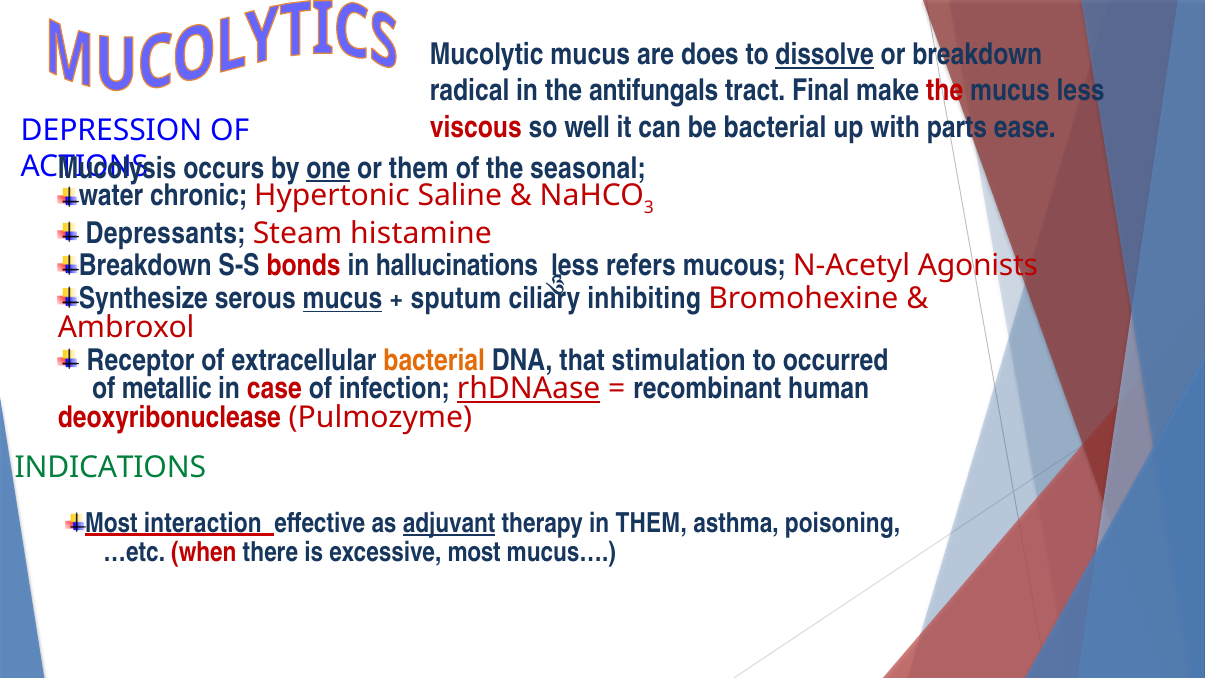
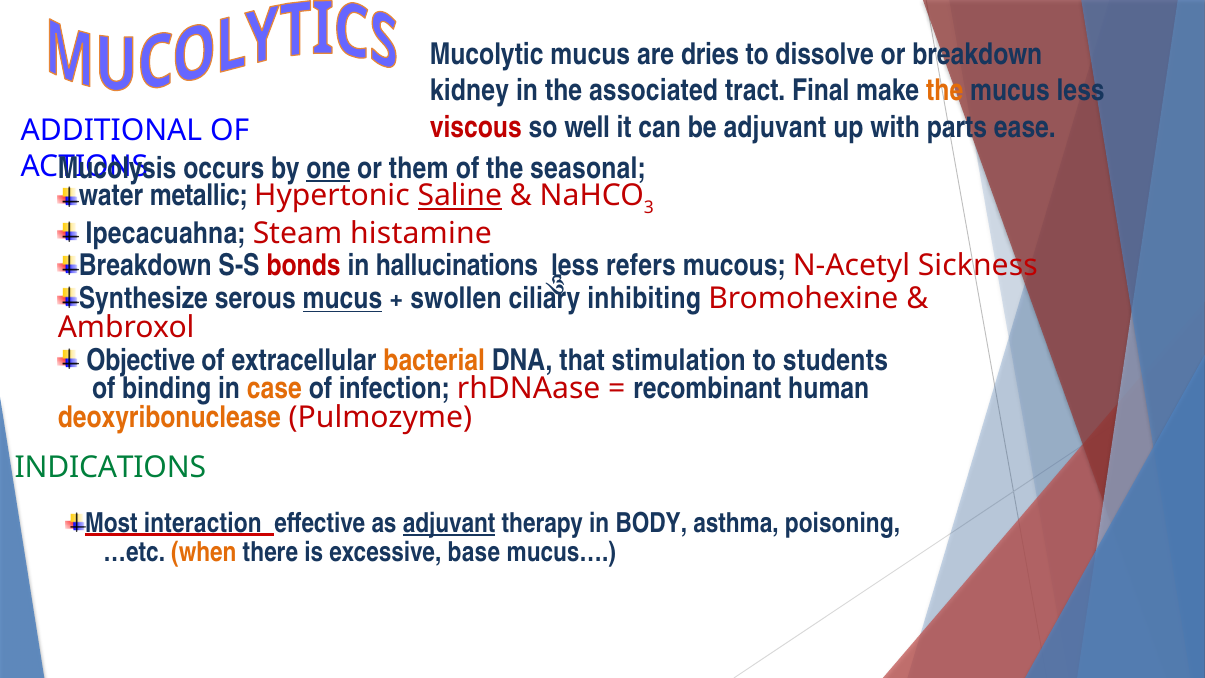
does: does -> dries
dissolve underline: present -> none
radical: radical -> kidney
antifungals: antifungals -> associated
the at (945, 91) colour: red -> orange
be bacterial: bacterial -> adjuvant
DEPRESSION: DEPRESSION -> ADDITIONAL
chronic: chronic -> metallic
Saline underline: none -> present
Depressants: Depressants -> Ipecacuahna
Agonists: Agonists -> Sickness
sputum: sputum -> swollen
Receptor: Receptor -> Objective
occurred: occurred -> students
metallic: metallic -> binding
case colour: red -> orange
rhDNAase underline: present -> none
deoxyribonuclease colour: red -> orange
in THEM: THEM -> BODY
when colour: red -> orange
excessive most: most -> base
